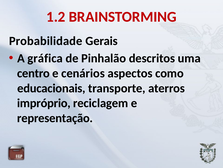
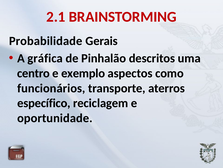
1.2: 1.2 -> 2.1
cenários: cenários -> exemplo
educacionais: educacionais -> funcionários
impróprio: impróprio -> específico
representação: representação -> oportunidade
